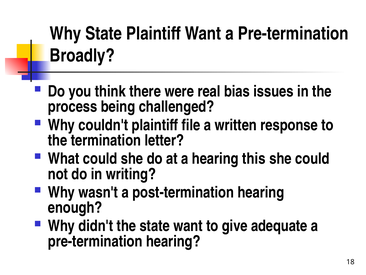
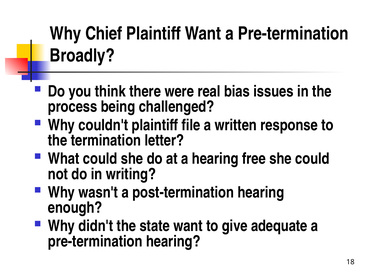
Why State: State -> Chief
this: this -> free
